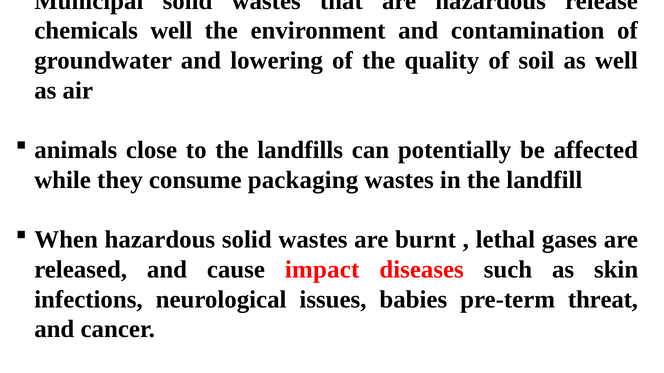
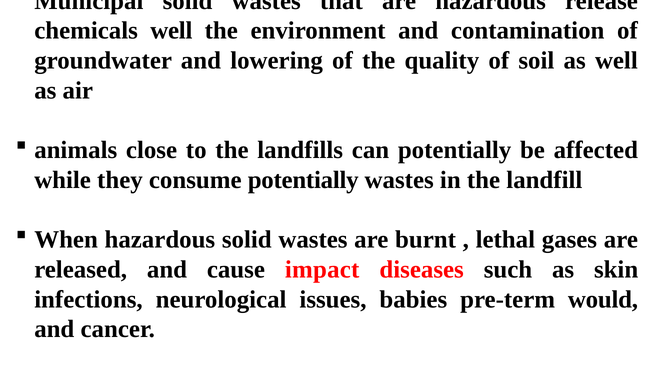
consume packaging: packaging -> potentially
threat: threat -> would
